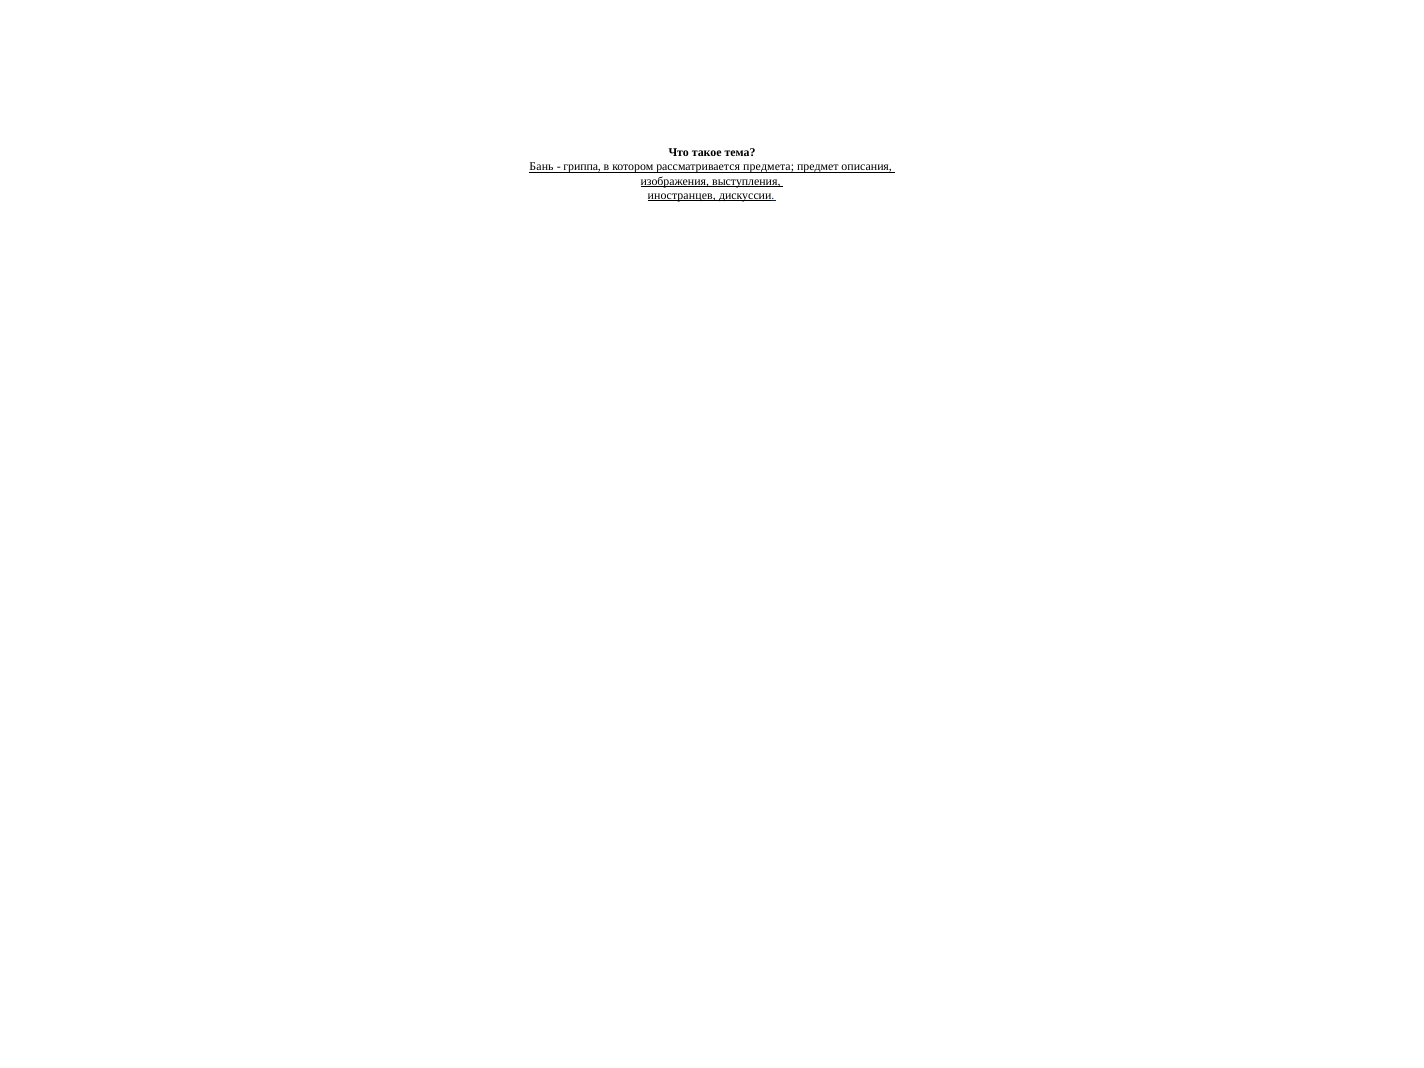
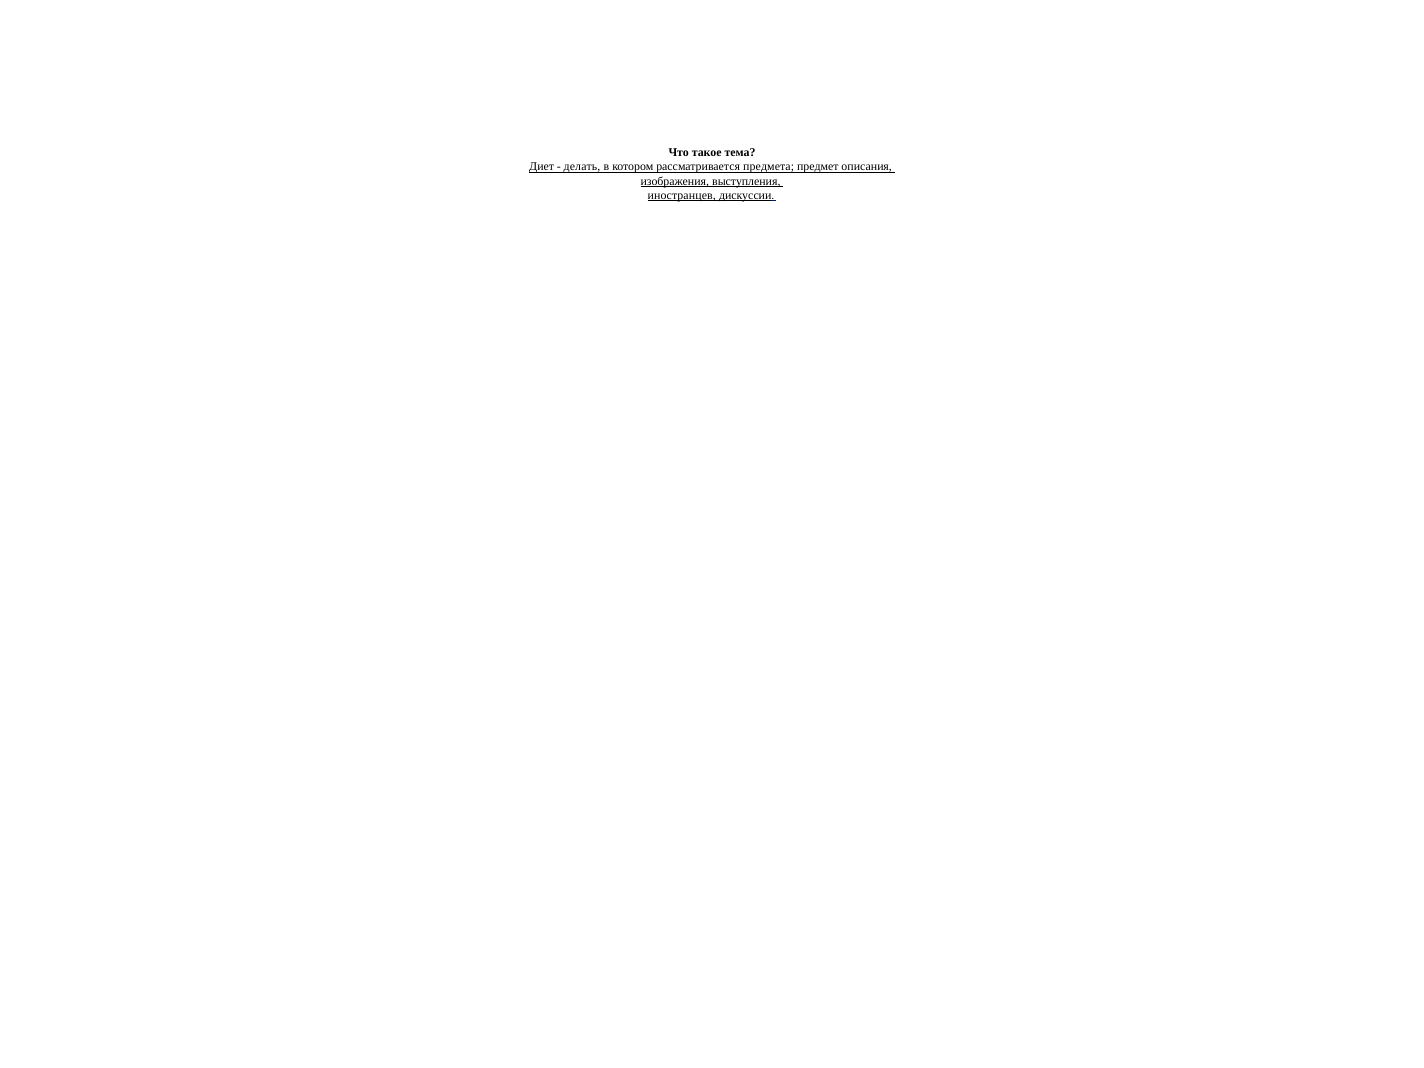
Бань: Бань -> Диет
гриппа: гриппа -> делать
